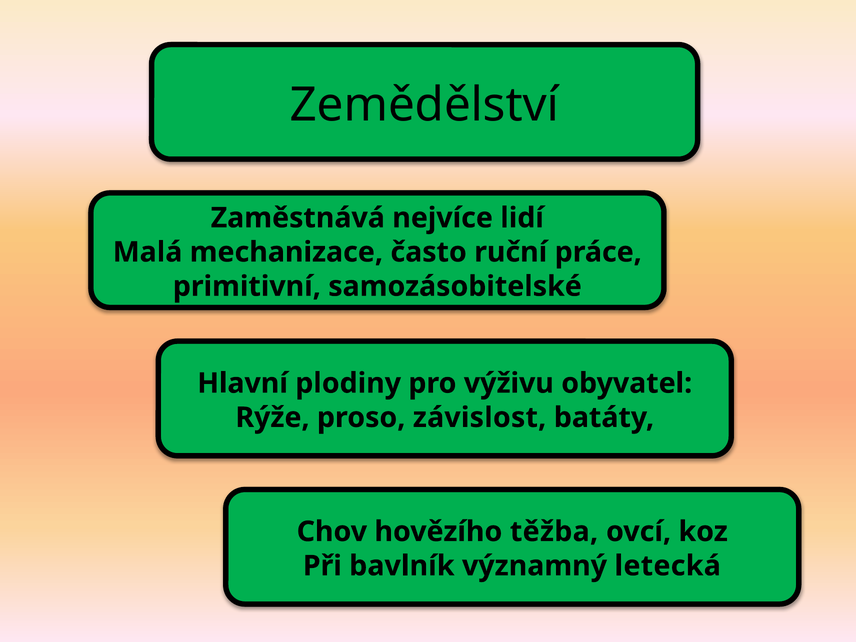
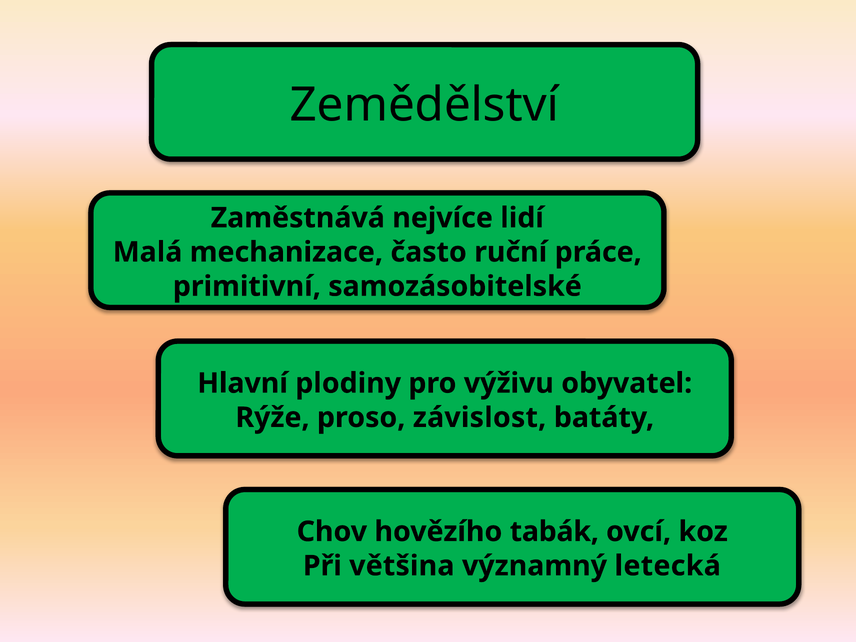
těžba: těžba -> tabák
bavlník: bavlník -> většina
